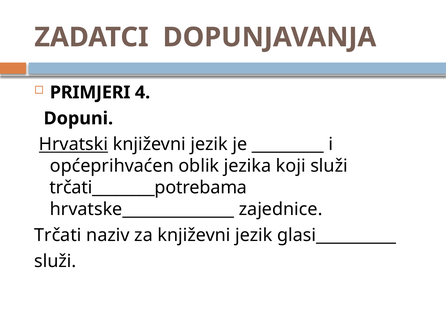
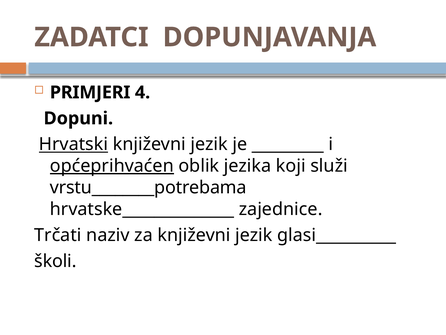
općeprihvaćen underline: none -> present
trčati________potrebama: trčati________potrebama -> vrstu________potrebama
služi at (55, 261): služi -> školi
